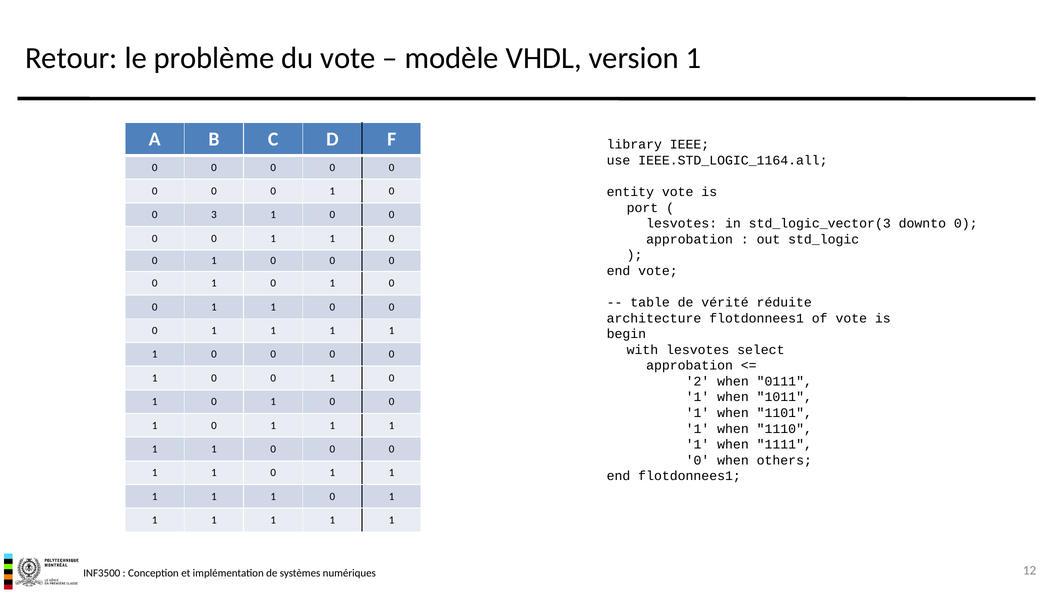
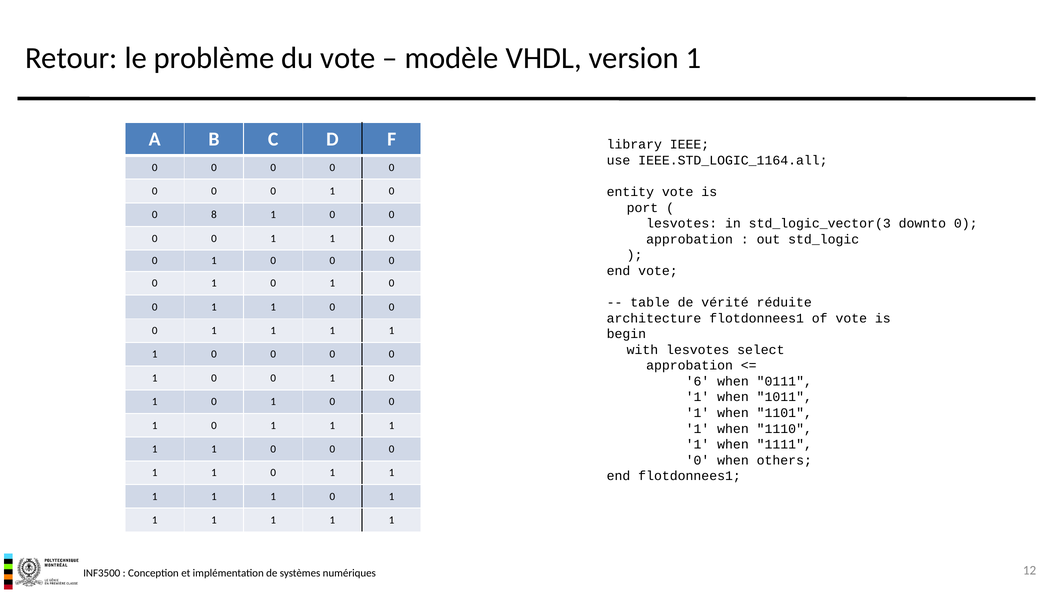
3: 3 -> 8
2: 2 -> 6
